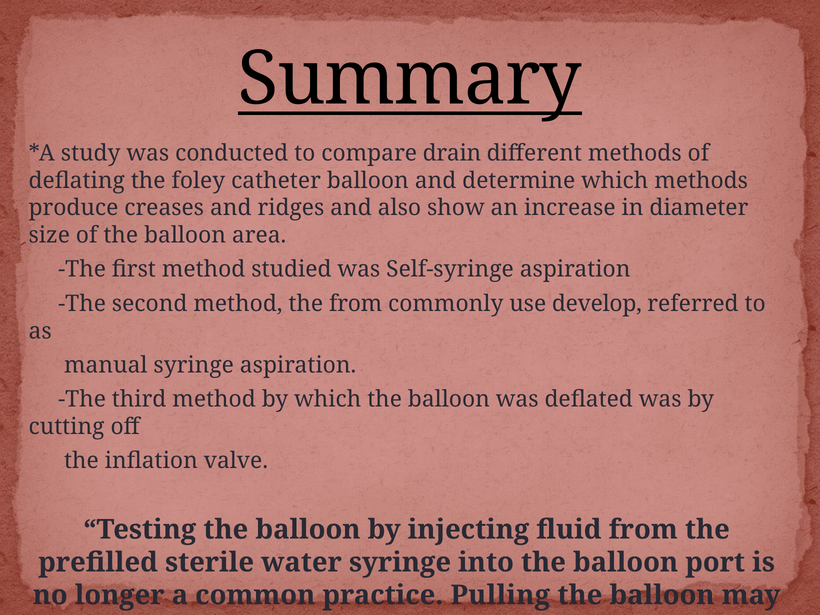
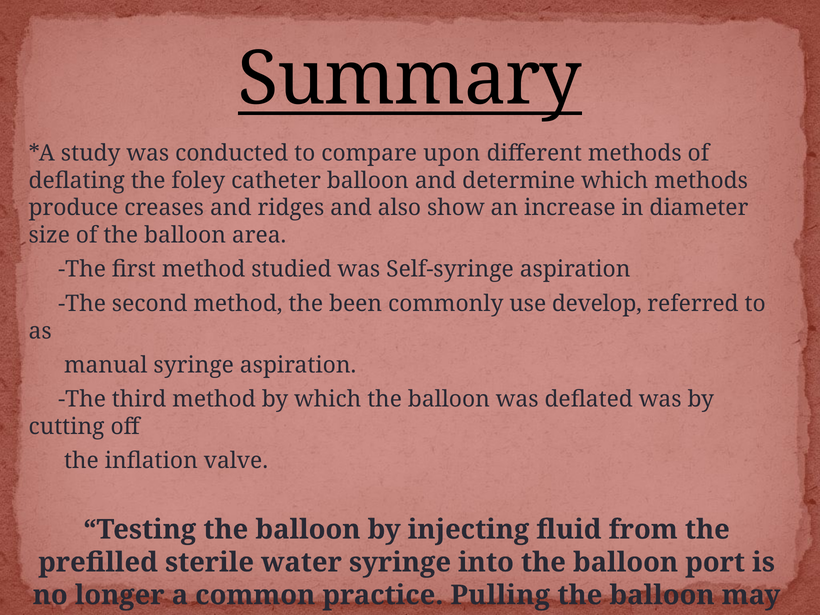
drain: drain -> upon
the from: from -> been
